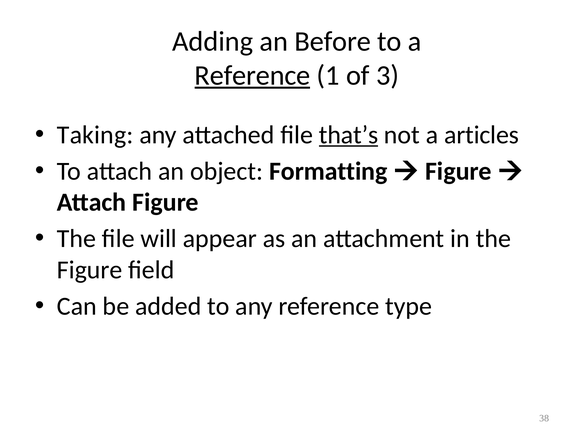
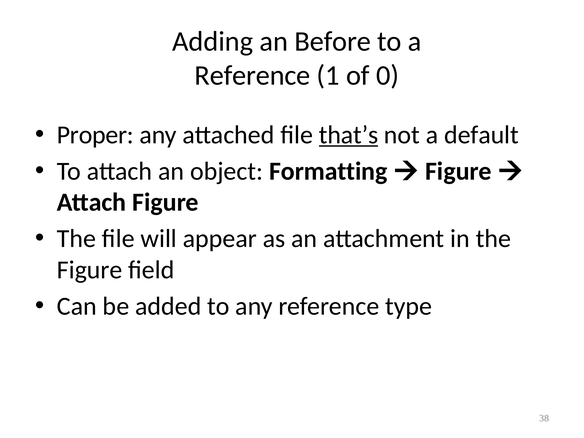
Reference at (252, 75) underline: present -> none
3: 3 -> 0
Taking: Taking -> Proper
articles: articles -> default
